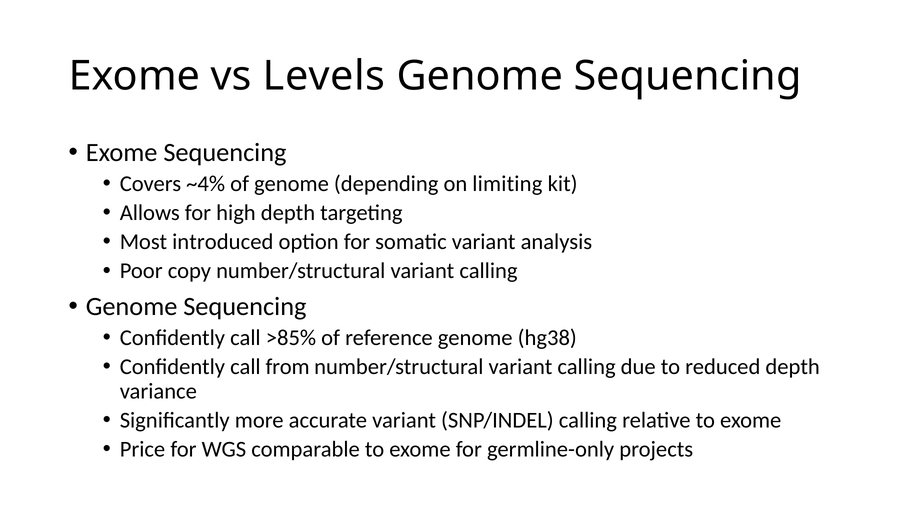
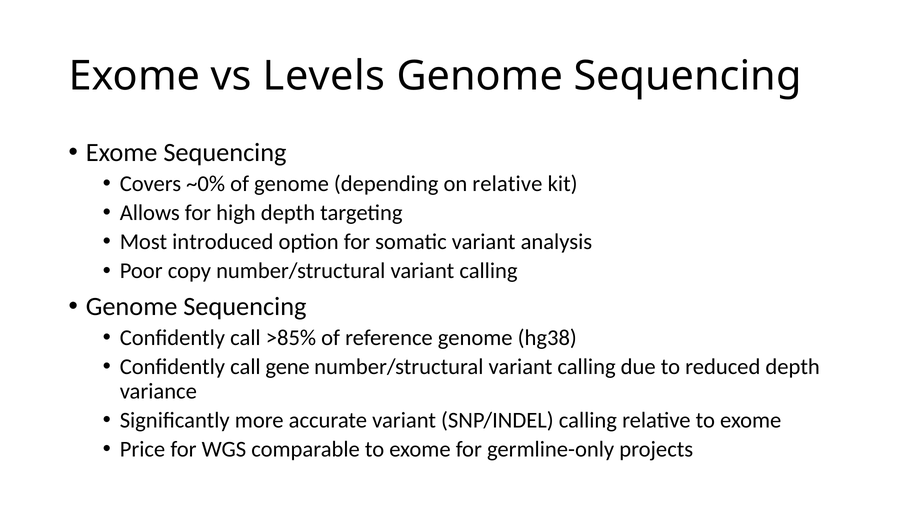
~4%: ~4% -> ~0%
on limiting: limiting -> relative
from: from -> gene
